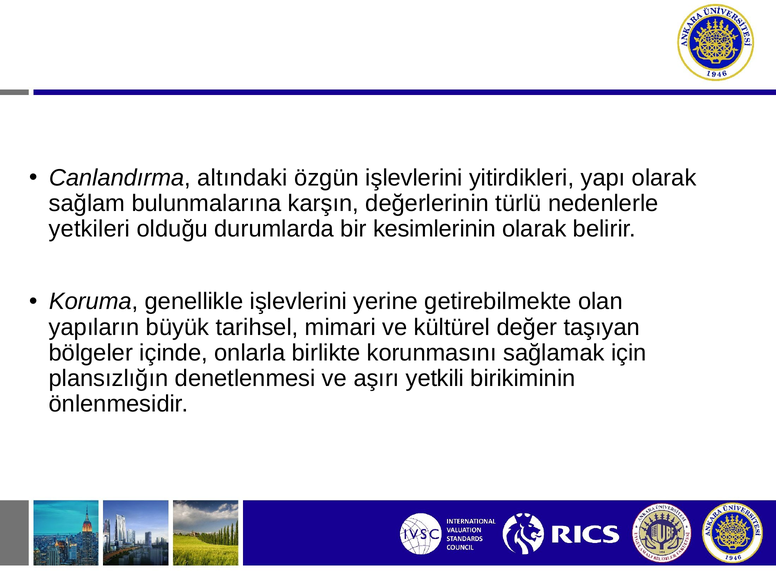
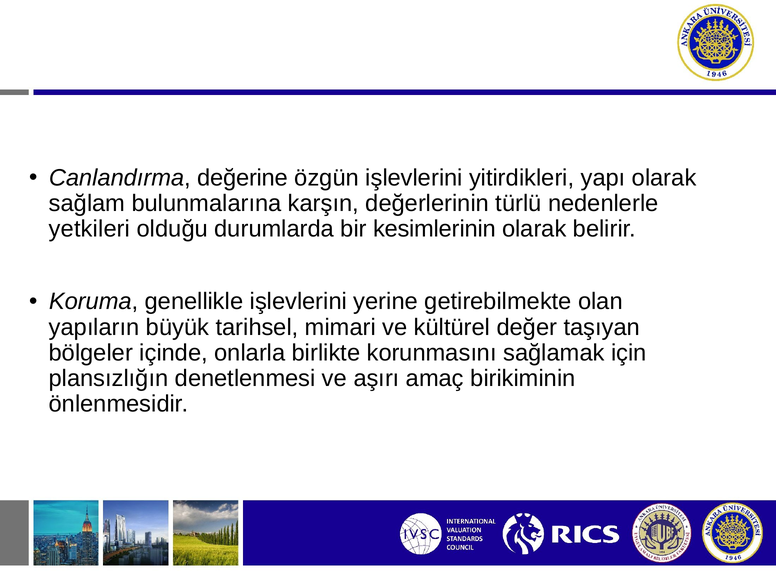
altındaki: altındaki -> değerine
yetkili: yetkili -> amaç
